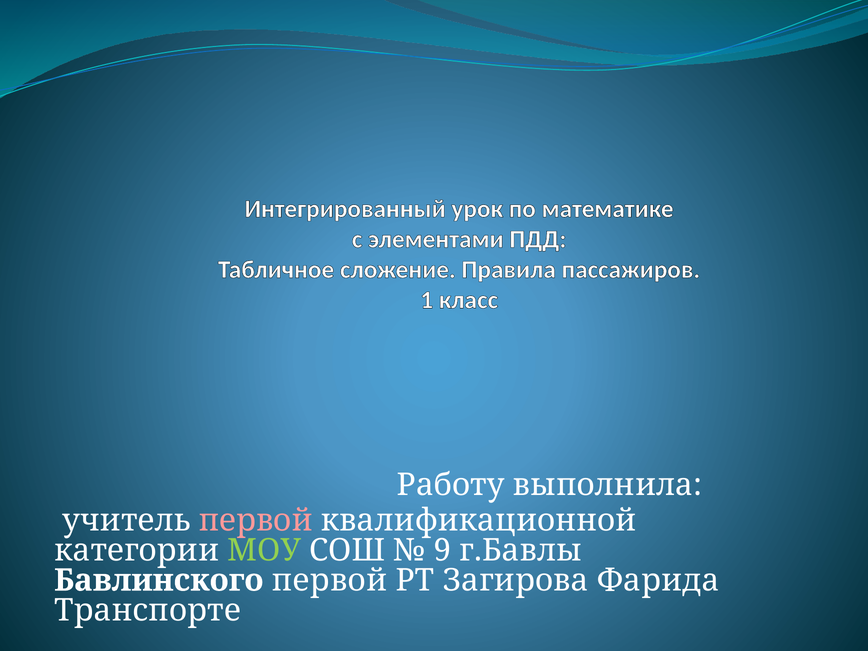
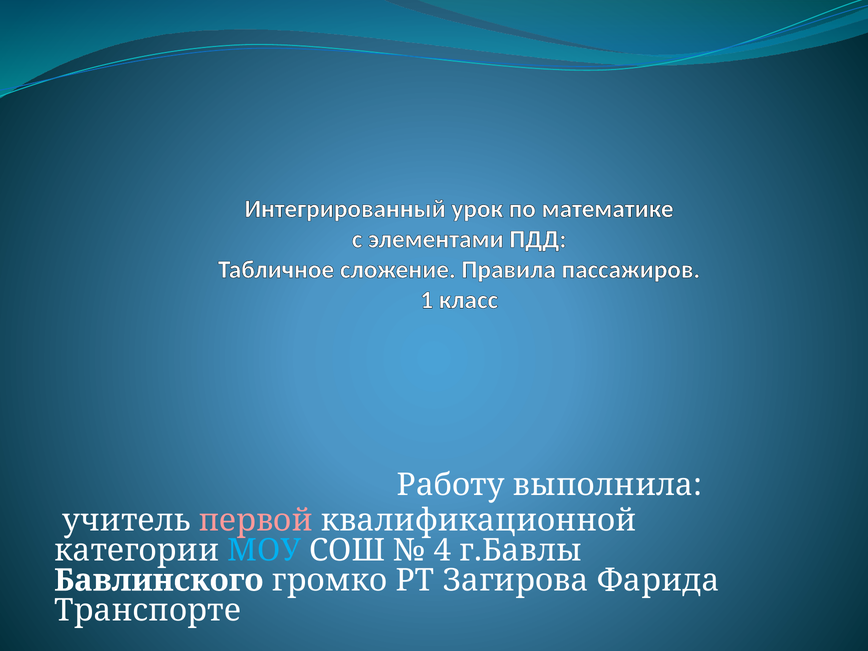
МОУ colour: light green -> light blue
9: 9 -> 4
Бавлинского первой: первой -> громко
